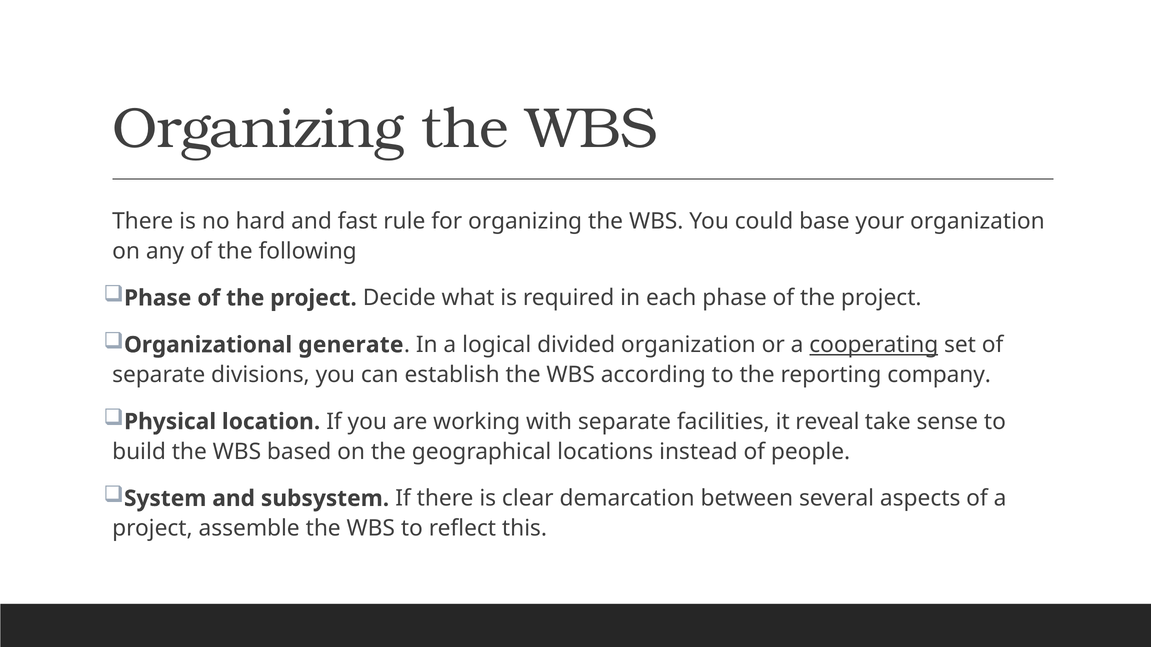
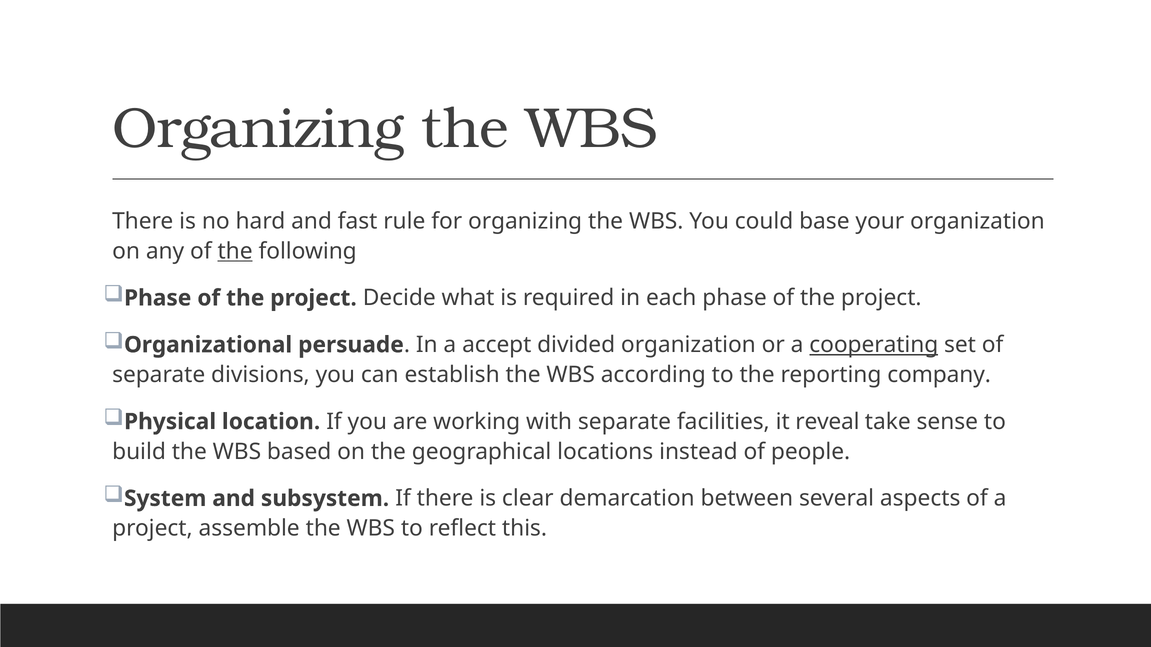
the at (235, 251) underline: none -> present
generate: generate -> persuade
logical: logical -> accept
